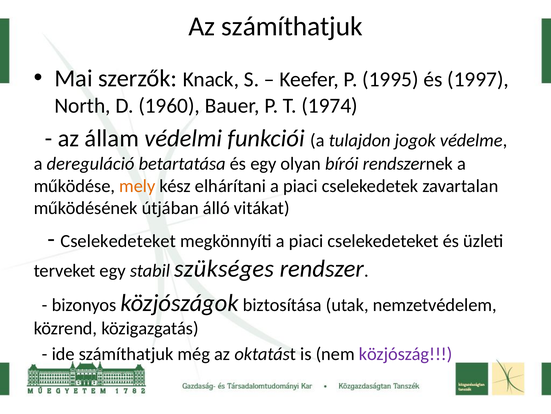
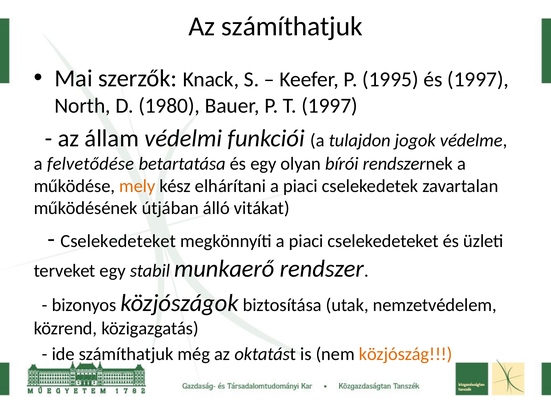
1960: 1960 -> 1980
T 1974: 1974 -> 1997
dereguláció: dereguláció -> felvetődése
szükséges: szükséges -> munkaerő
közjószág colour: purple -> orange
